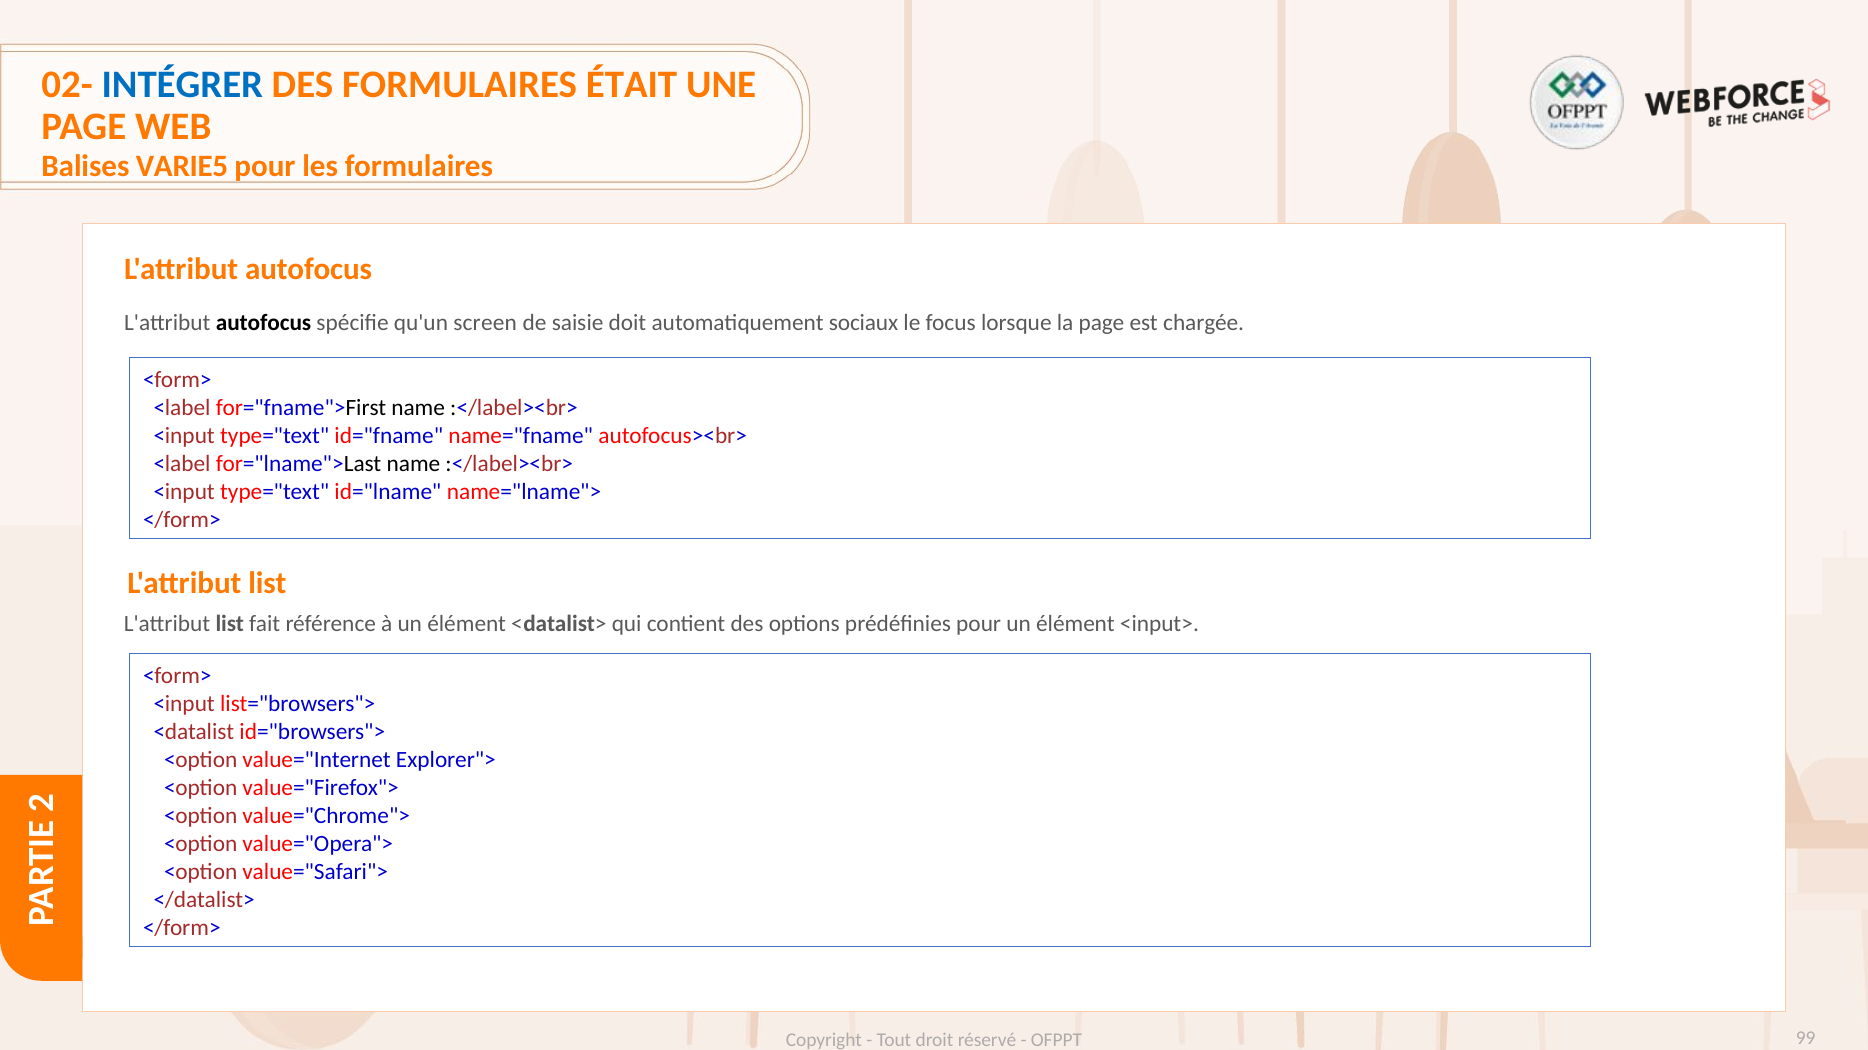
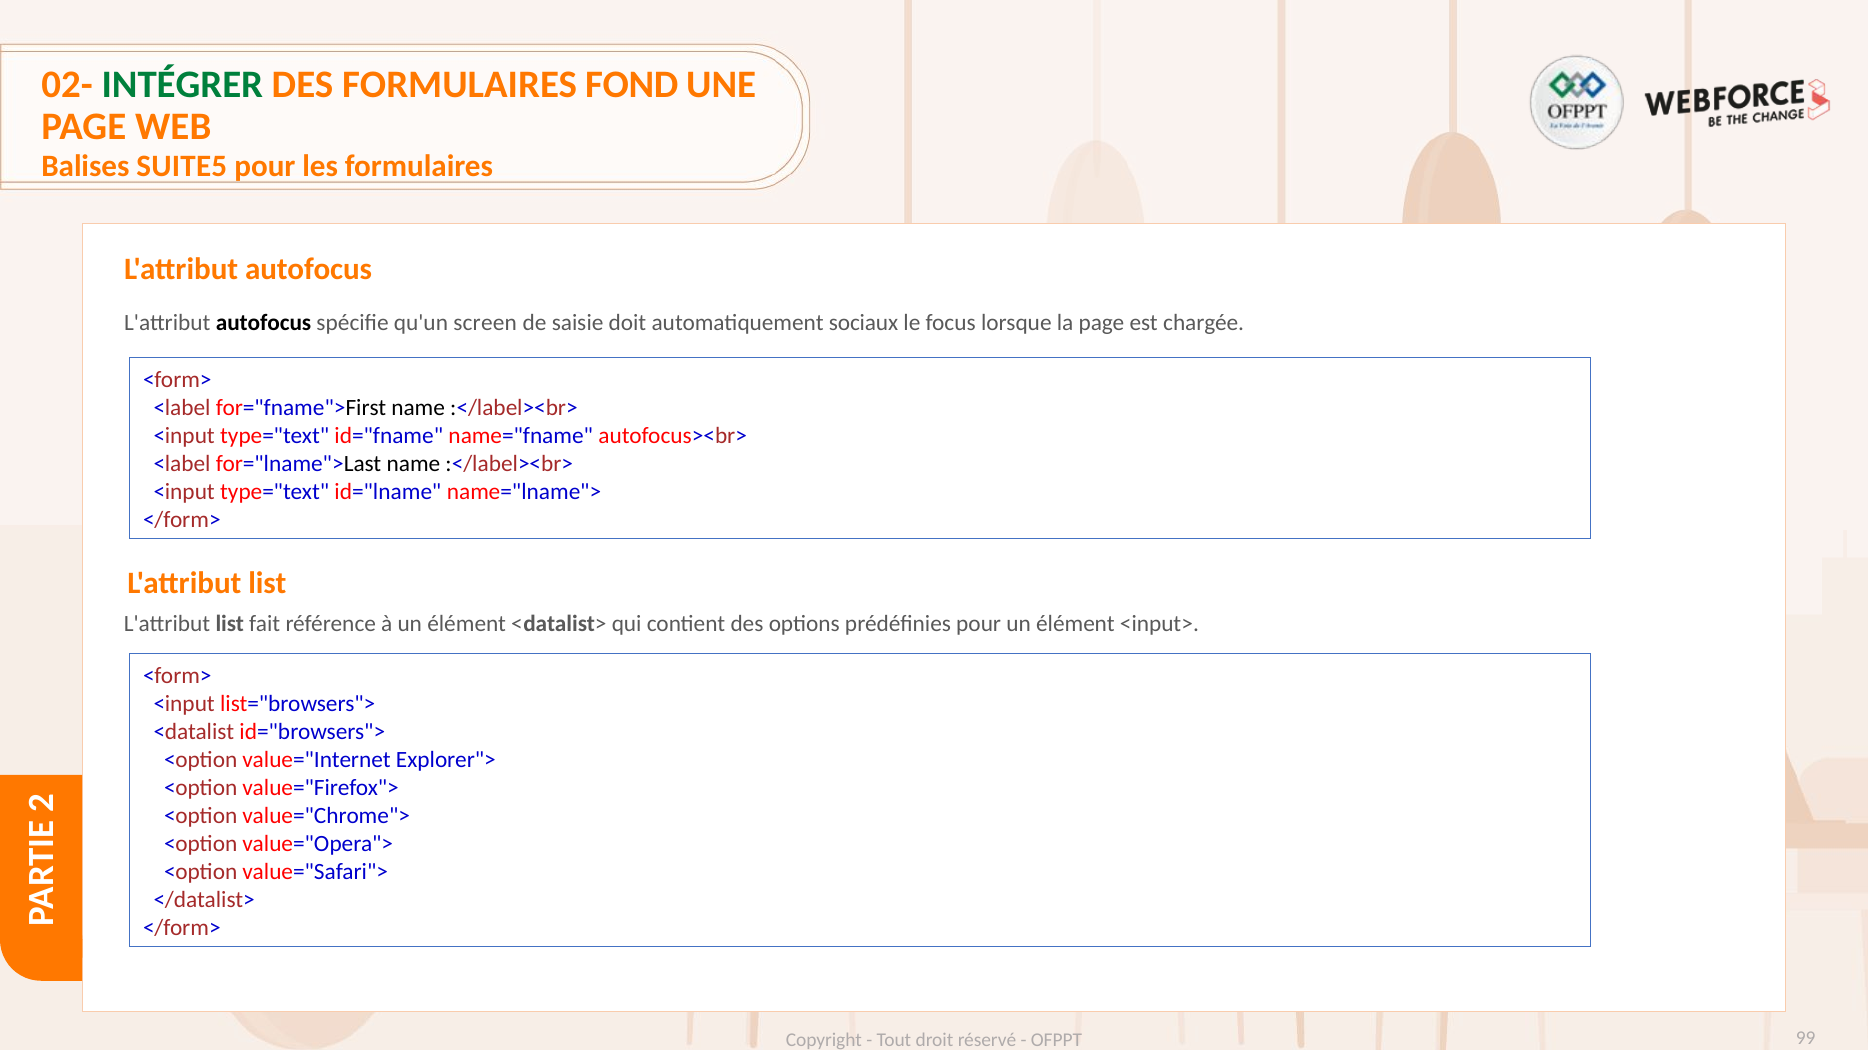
INTÉGRER colour: blue -> green
ÉTAIT: ÉTAIT -> FOND
VARIE5: VARIE5 -> SUITE5
